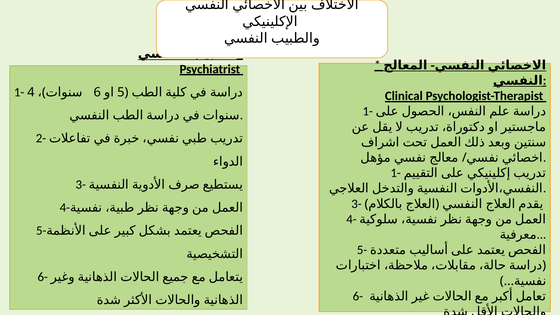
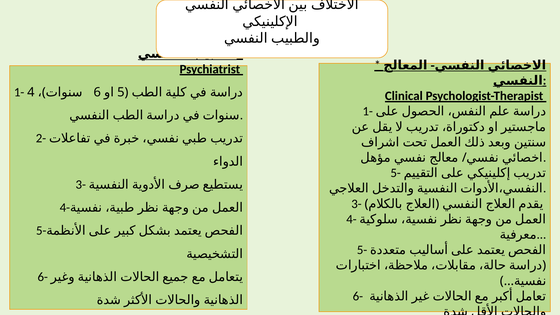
1- at (396, 173): 1- -> 5-
